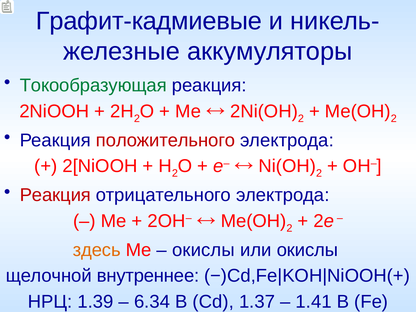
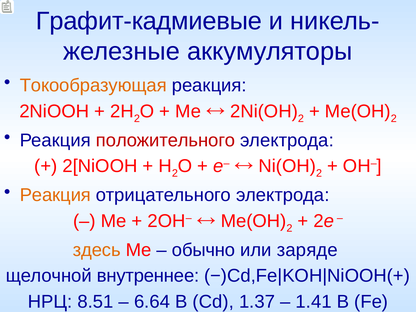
Токообразующая colour: green -> orange
Реакция at (55, 195) colour: red -> orange
окислы at (203, 250): окислы -> обычно
или окислы: окислы -> заряде
1.39: 1.39 -> 8.51
6.34: 6.34 -> 6.64
